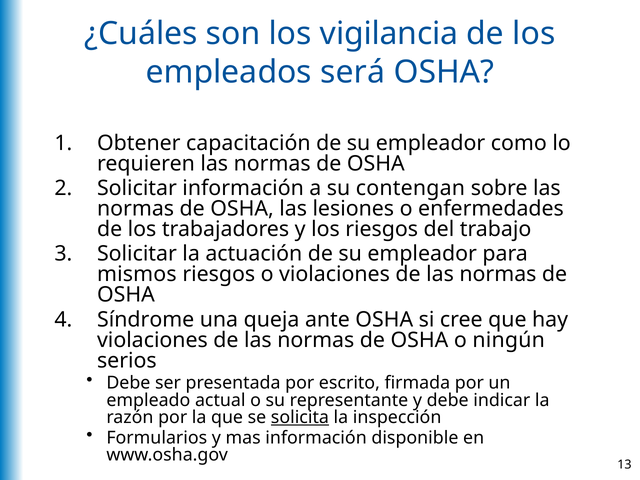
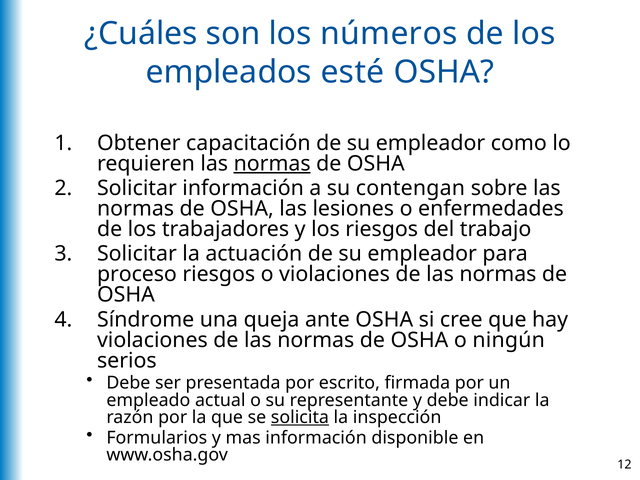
vigilancia: vigilancia -> números
será: será -> esté
normas at (272, 163) underline: none -> present
mismos: mismos -> proceso
13: 13 -> 12
